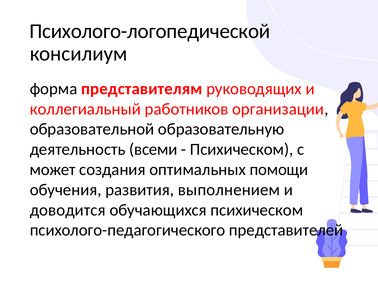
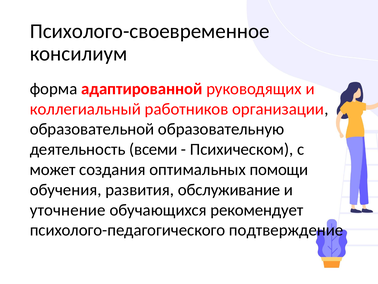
Психолого-логопедической: Психолого-логопедической -> Психолого-своевременное
представителям: представителям -> адаптированной
выполнением: выполнением -> обслуживание
доводится: доводится -> уточнение
обучающихся психическом: психическом -> рекомендует
представителей: представителей -> подтверждение
